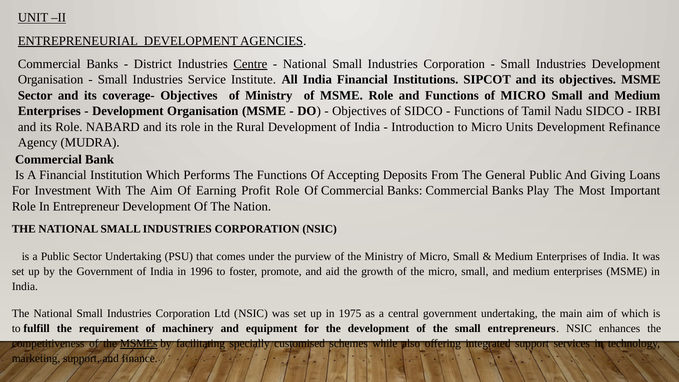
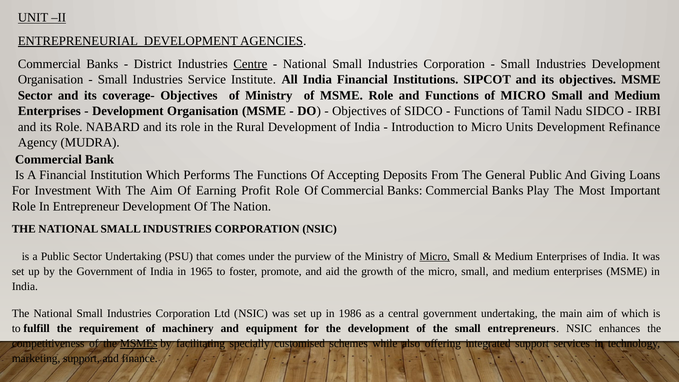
Micro at (435, 256) underline: none -> present
1996: 1996 -> 1965
1975: 1975 -> 1986
